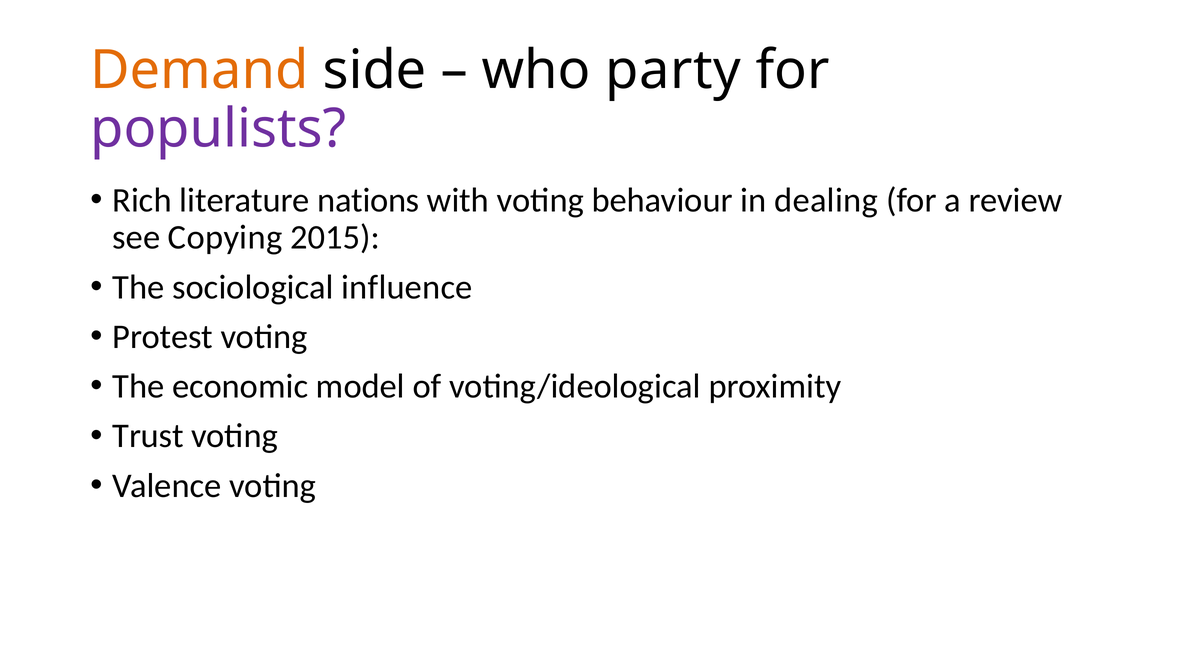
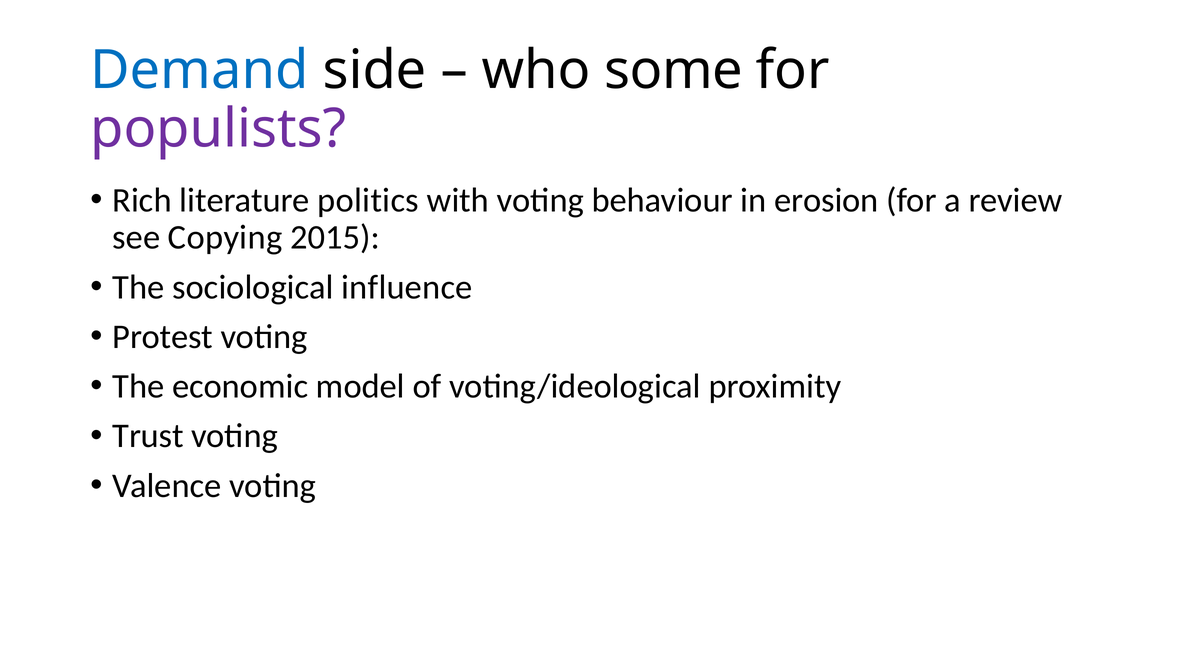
Demand colour: orange -> blue
party: party -> some
nations: nations -> politics
dealing: dealing -> erosion
